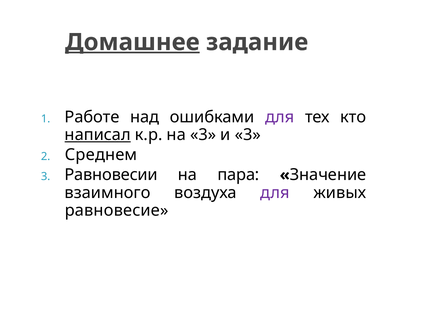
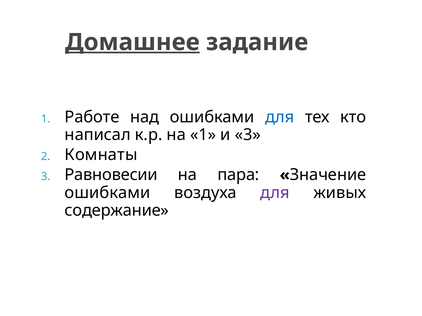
для at (280, 117) colour: purple -> blue
написал underline: present -> none
на 3: 3 -> 1
Среднем: Среднем -> Комнаты
взаимного at (108, 193): взаимного -> ошибками
равновесие: равновесие -> содержание
